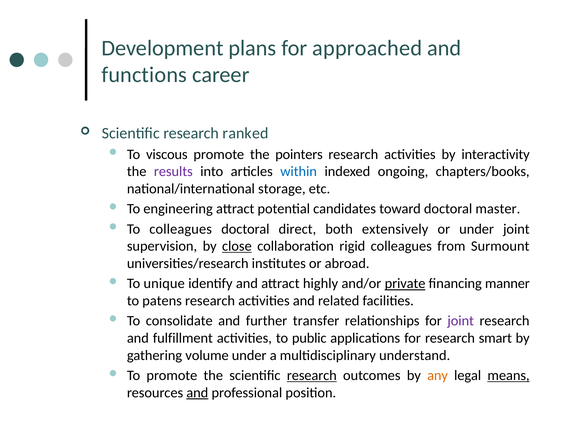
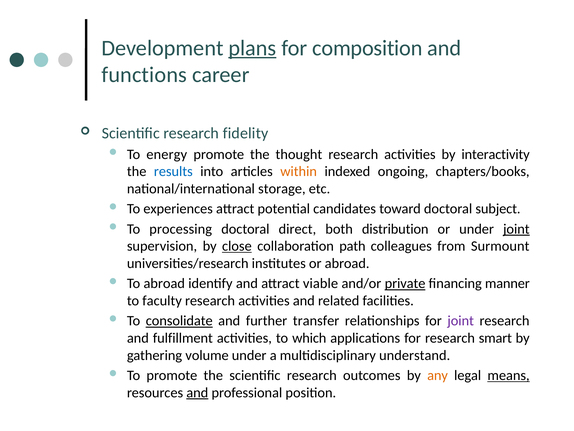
plans underline: none -> present
approached: approached -> composition
ranked: ranked -> fidelity
viscous: viscous -> energy
pointers: pointers -> thought
results colour: purple -> blue
within colour: blue -> orange
engineering: engineering -> experiences
master: master -> subject
To colleagues: colleagues -> processing
extensively: extensively -> distribution
joint at (516, 229) underline: none -> present
rigid: rigid -> path
To unique: unique -> abroad
highly: highly -> viable
patens: patens -> faculty
consolidate underline: none -> present
public: public -> which
research at (312, 375) underline: present -> none
